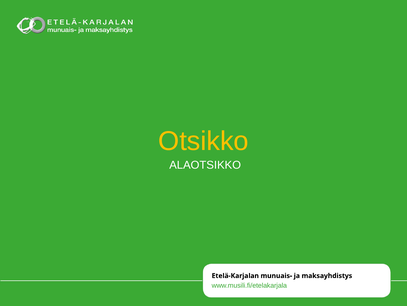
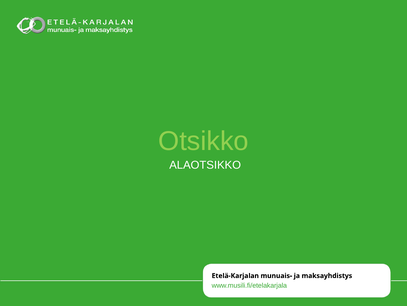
Otsikko colour: yellow -> light green
